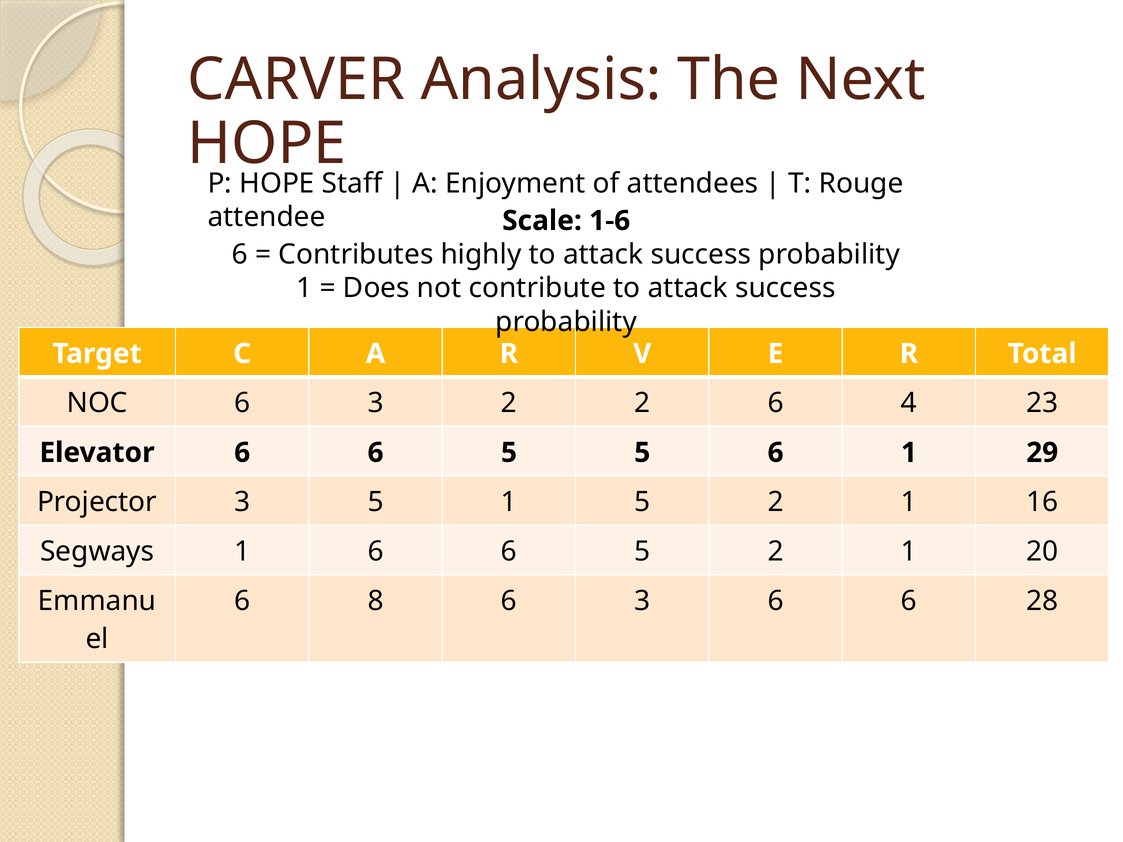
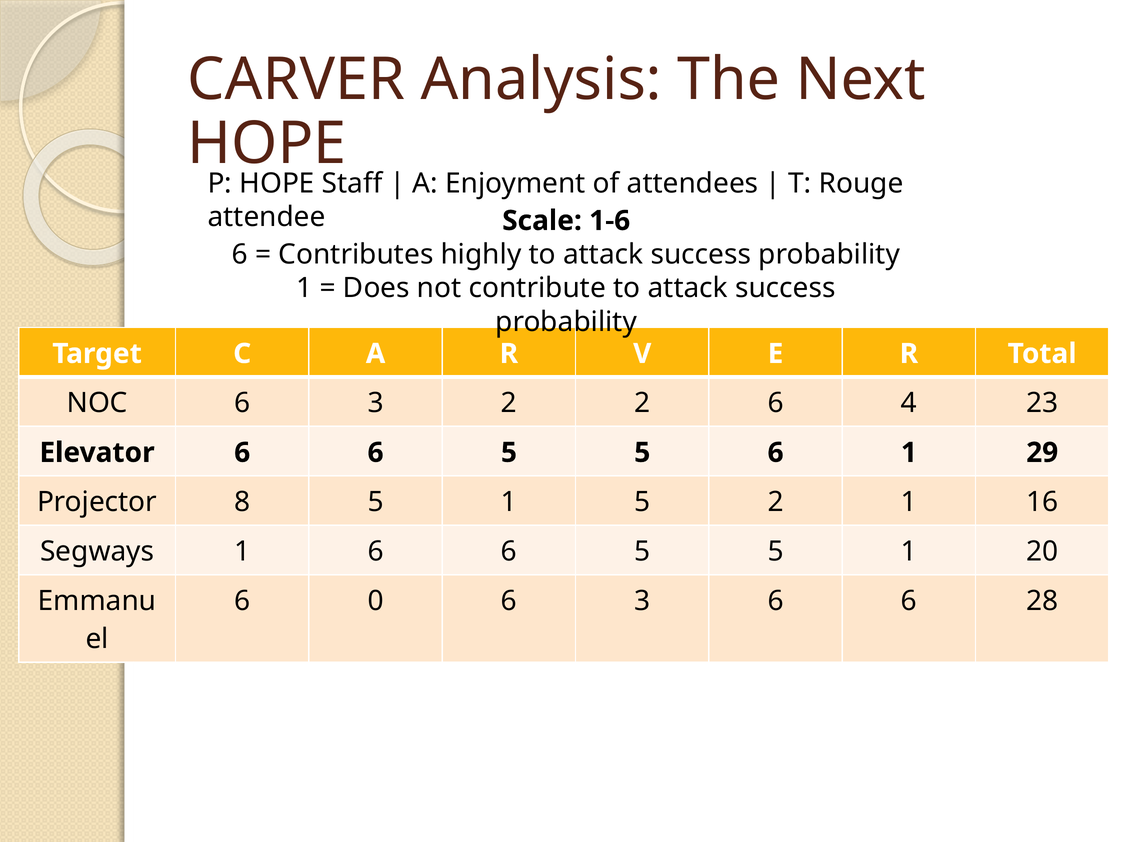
Projector 3: 3 -> 8
2 at (776, 552): 2 -> 5
8: 8 -> 0
